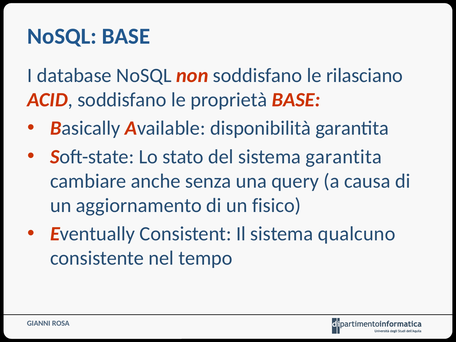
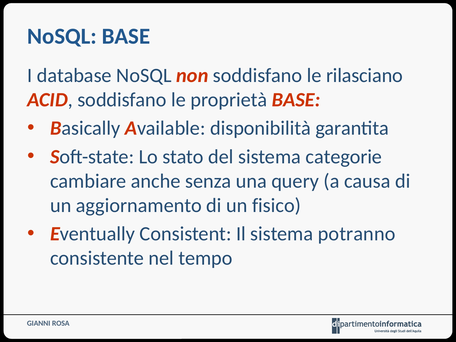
sistema garantita: garantita -> categorie
qualcuno: qualcuno -> potranno
